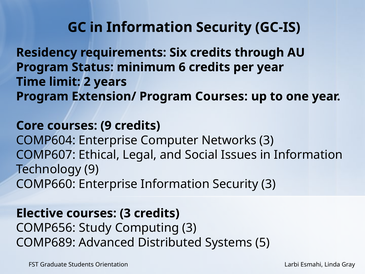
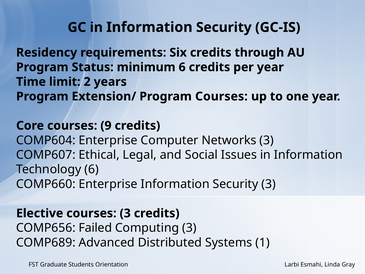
Technology 9: 9 -> 6
Study: Study -> Failed
5: 5 -> 1
